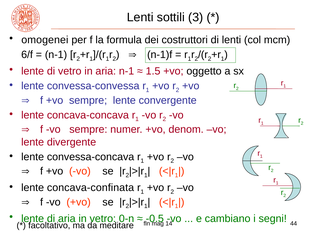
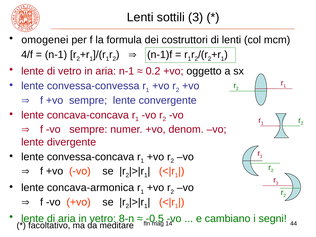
6/f: 6/f -> 4/f
1.5: 1.5 -> 0.2
concava-confinata: concava-confinata -> concava-armonica
0-n: 0-n -> 8-n
